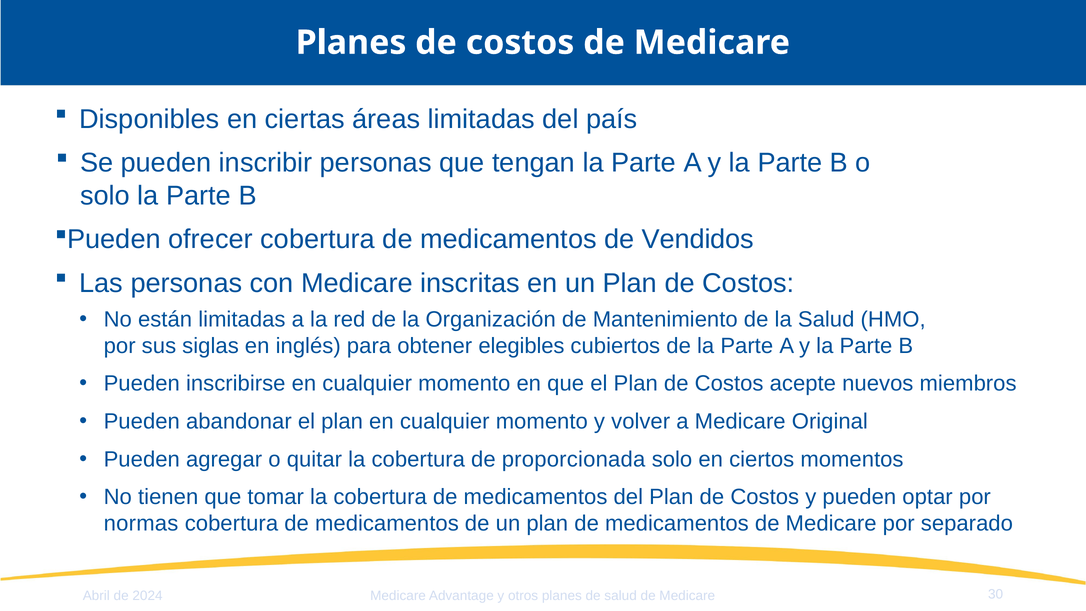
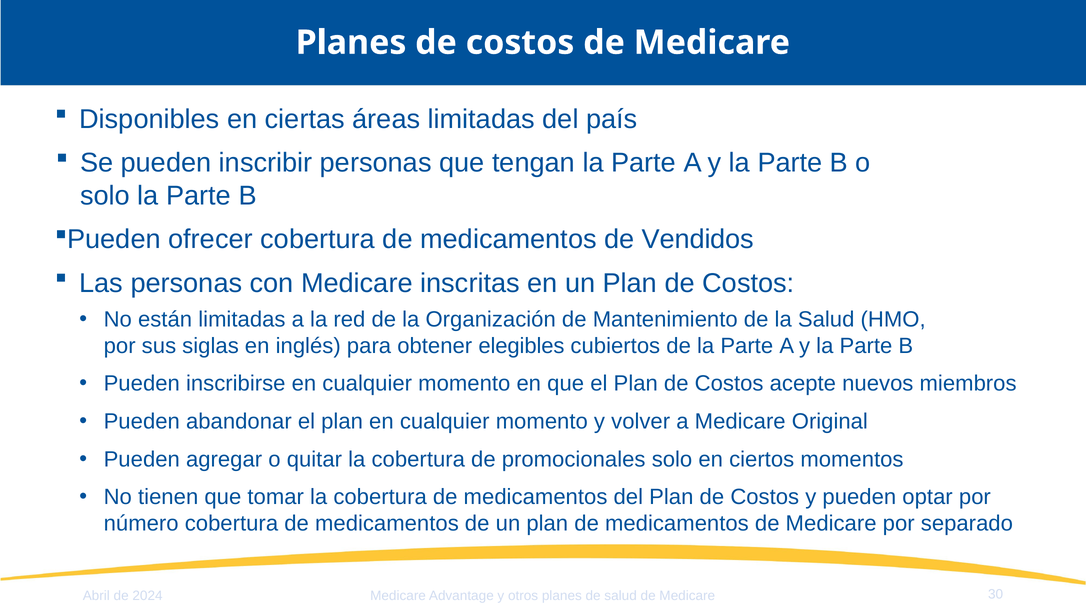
proporcionada: proporcionada -> promocionales
normas: normas -> número
